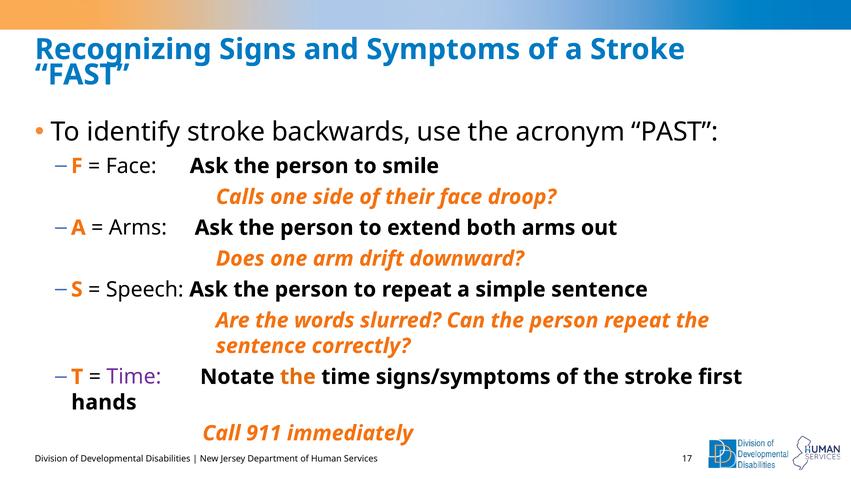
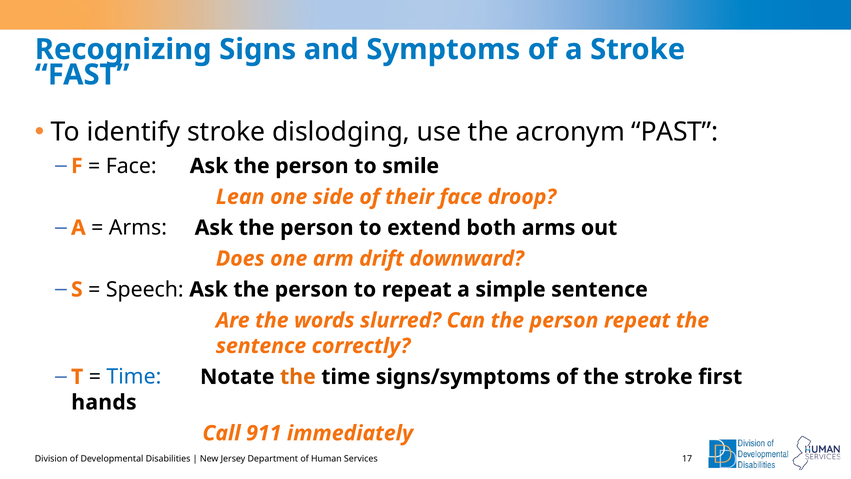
backwards: backwards -> dislodging
Calls: Calls -> Lean
Time at (134, 377) colour: purple -> blue
